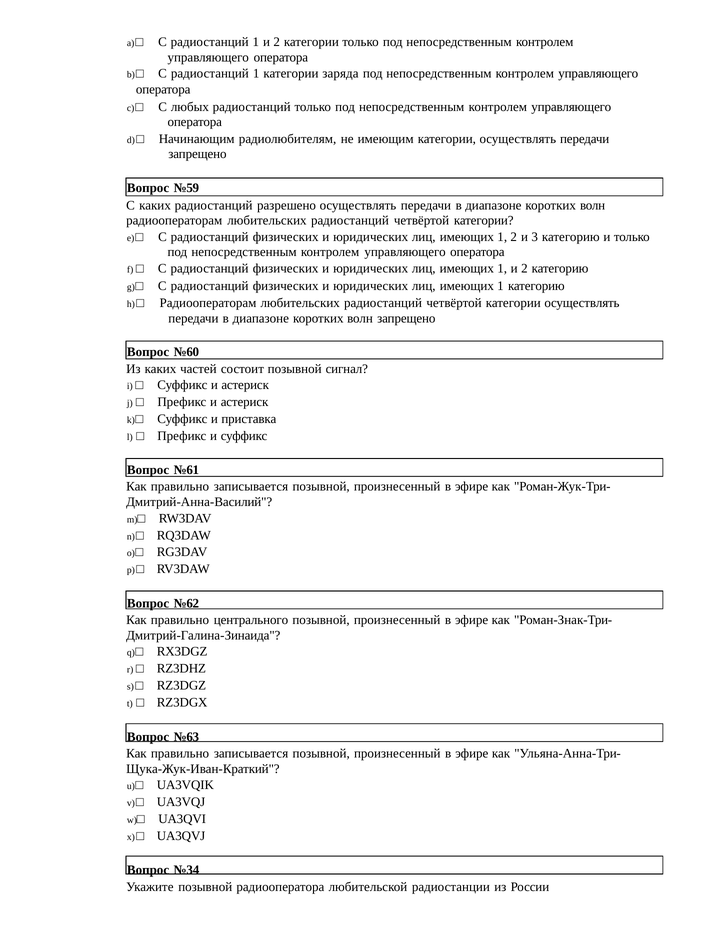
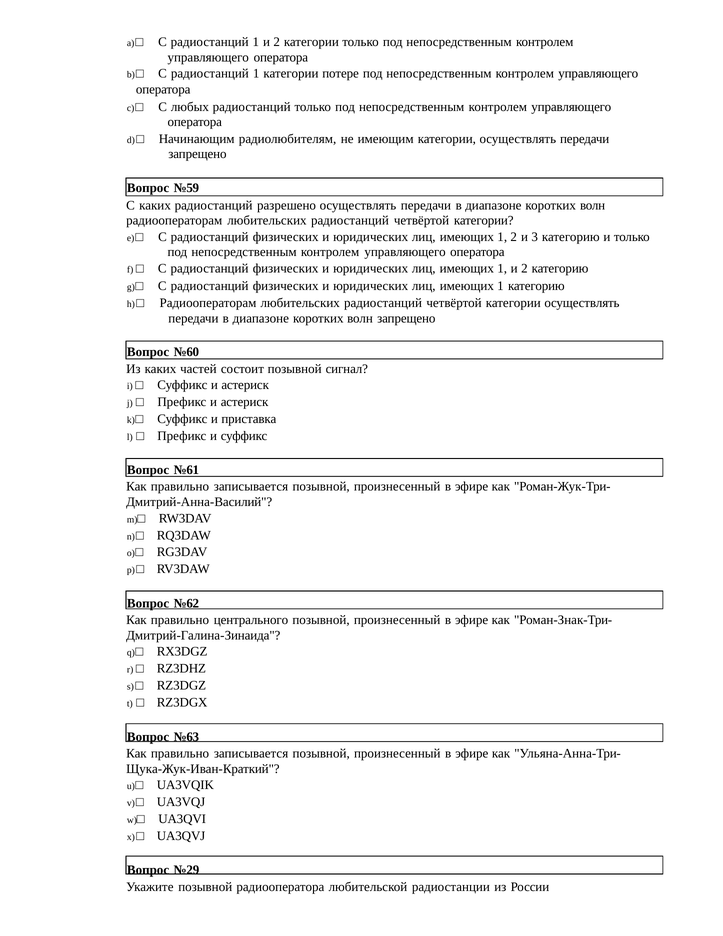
заряда: заряда -> потере
№34: №34 -> №29
